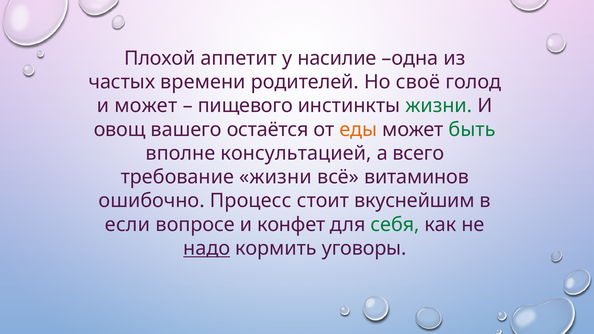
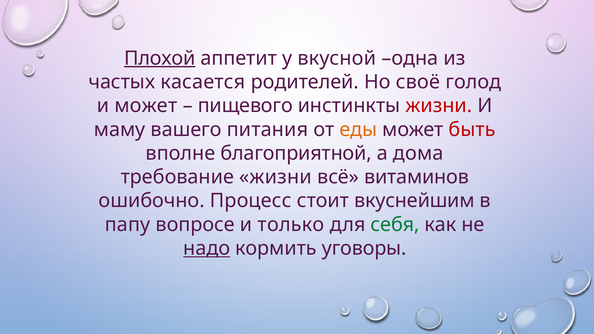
Плохой underline: none -> present
насилие: насилие -> вкусной
времени: времени -> касается
жизни at (439, 106) colour: green -> red
овощ: овощ -> маму
остаётся: остаётся -> питания
быть colour: green -> red
консультацией: консультацией -> благоприятной
всего: всего -> дома
если: если -> папу
конфет: конфет -> только
